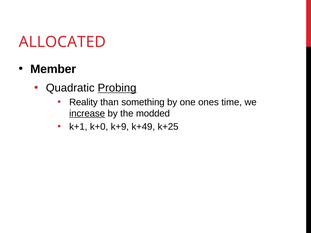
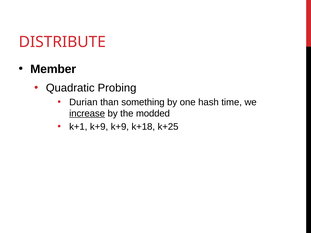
ALLOCATED: ALLOCATED -> DISTRIBUTE
Probing underline: present -> none
Reality: Reality -> Durian
ones: ones -> hash
k+1 k+0: k+0 -> k+9
k+49: k+49 -> k+18
